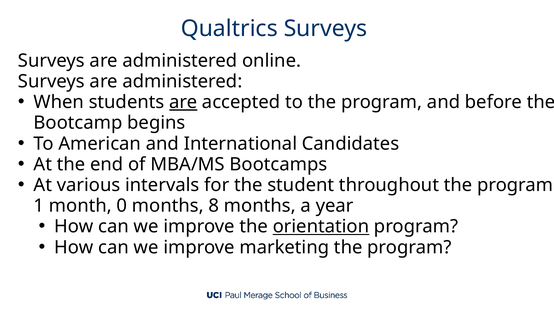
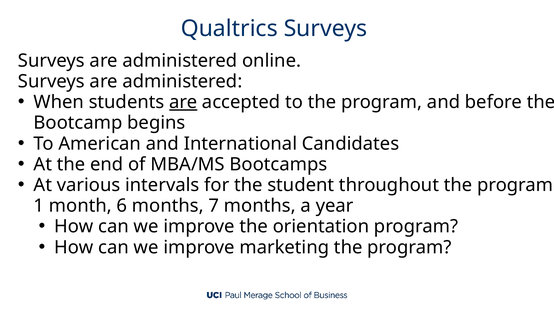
0: 0 -> 6
8: 8 -> 7
orientation underline: present -> none
